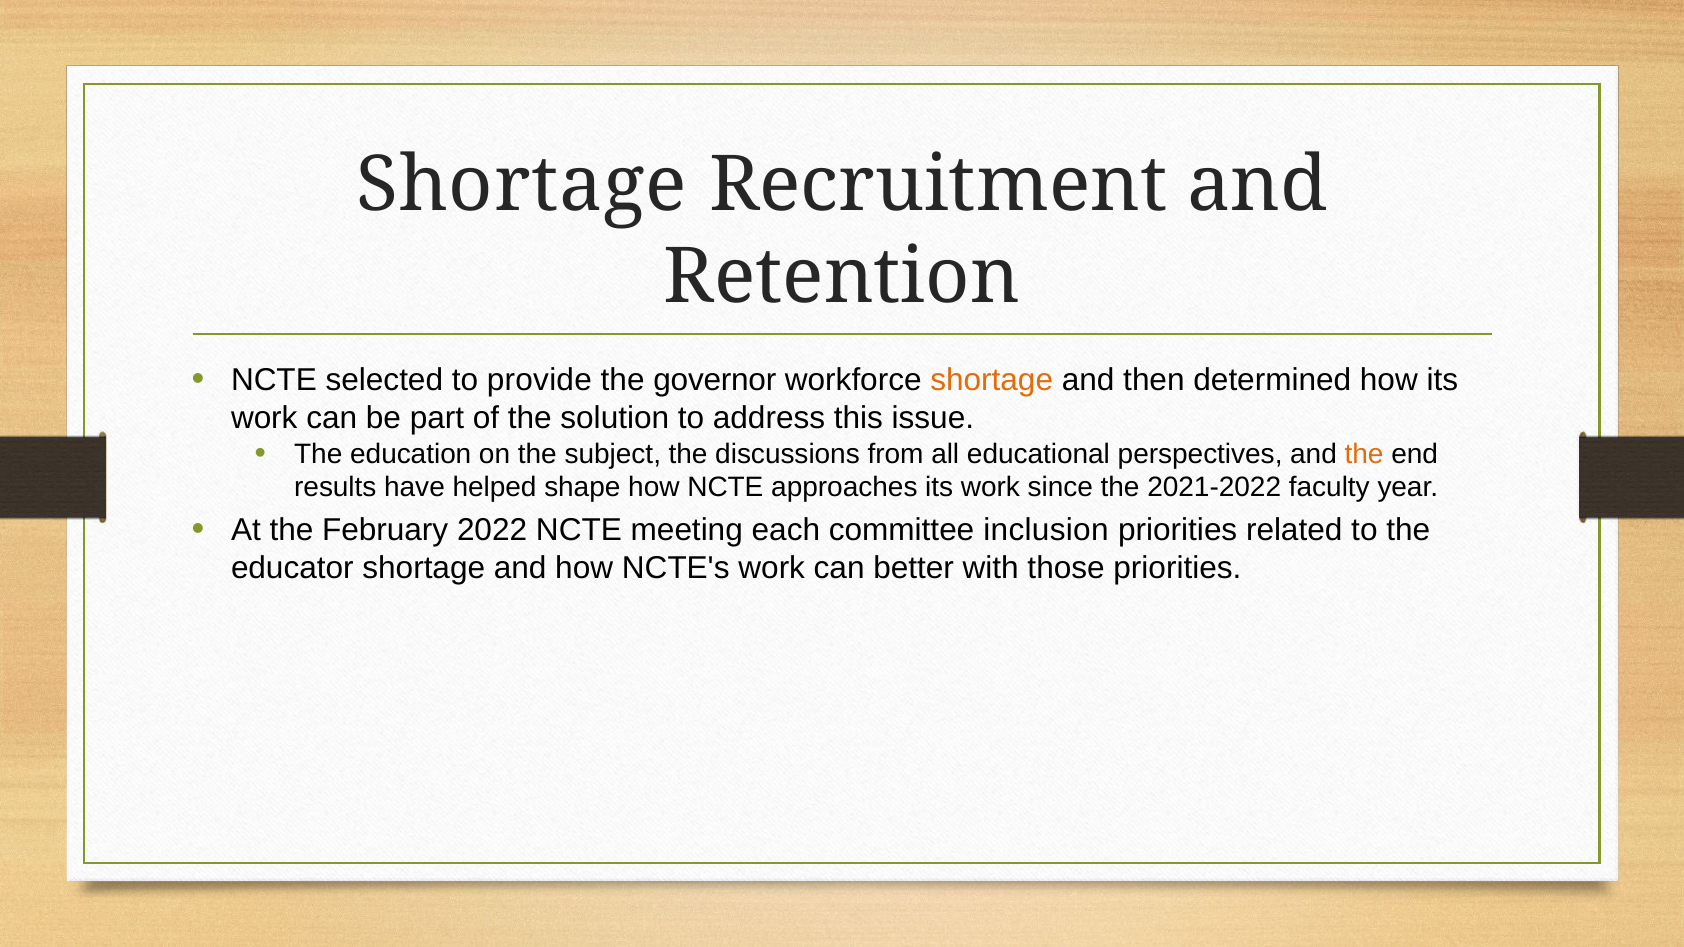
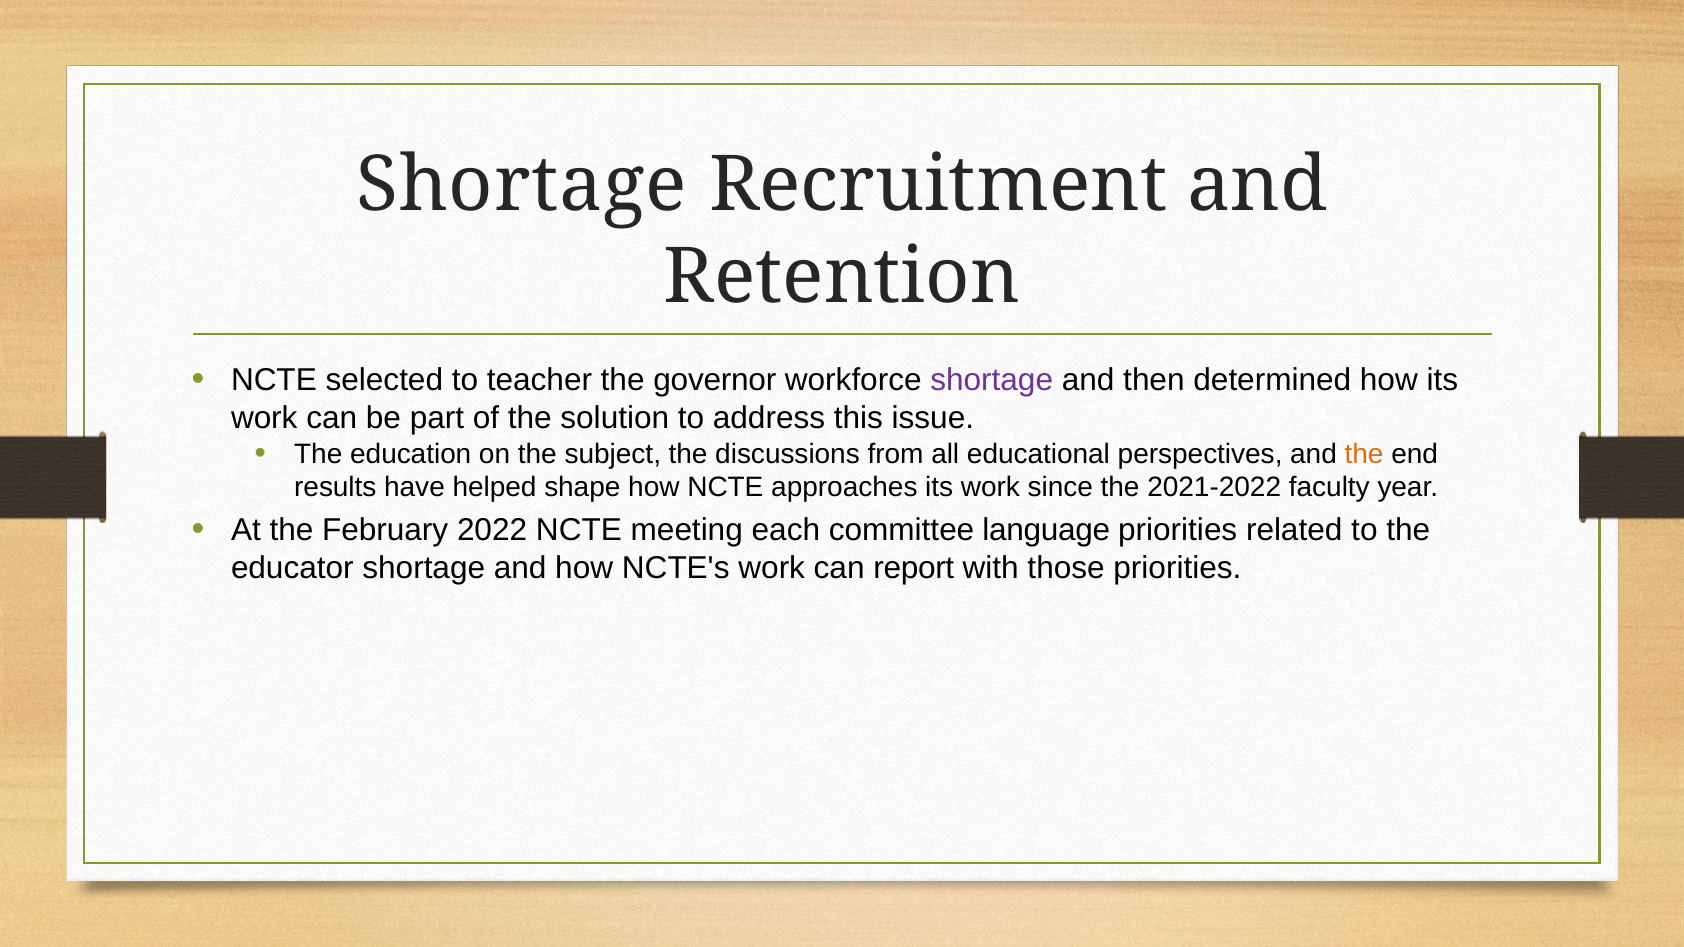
provide: provide -> teacher
shortage at (992, 381) colour: orange -> purple
inclusion: inclusion -> language
better: better -> report
